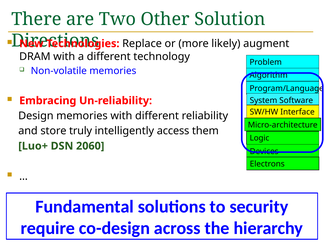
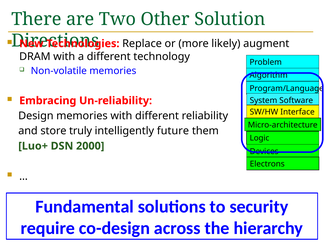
access: access -> future
2060: 2060 -> 2000
